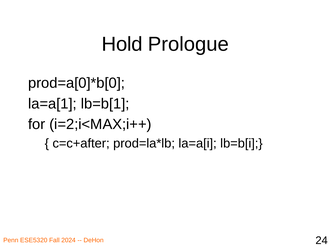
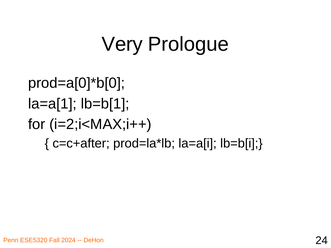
Hold: Hold -> Very
